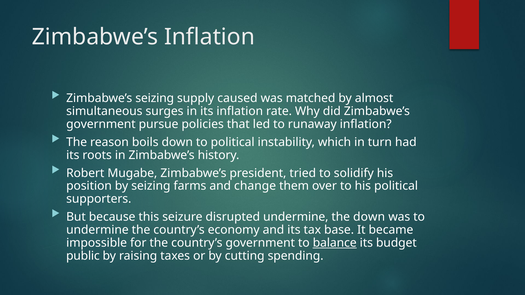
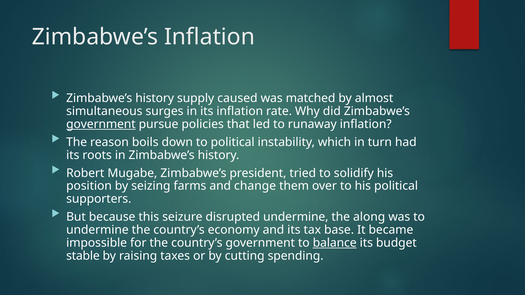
seizing at (155, 98): seizing -> history
government at (101, 124) underline: none -> present
the down: down -> along
public: public -> stable
